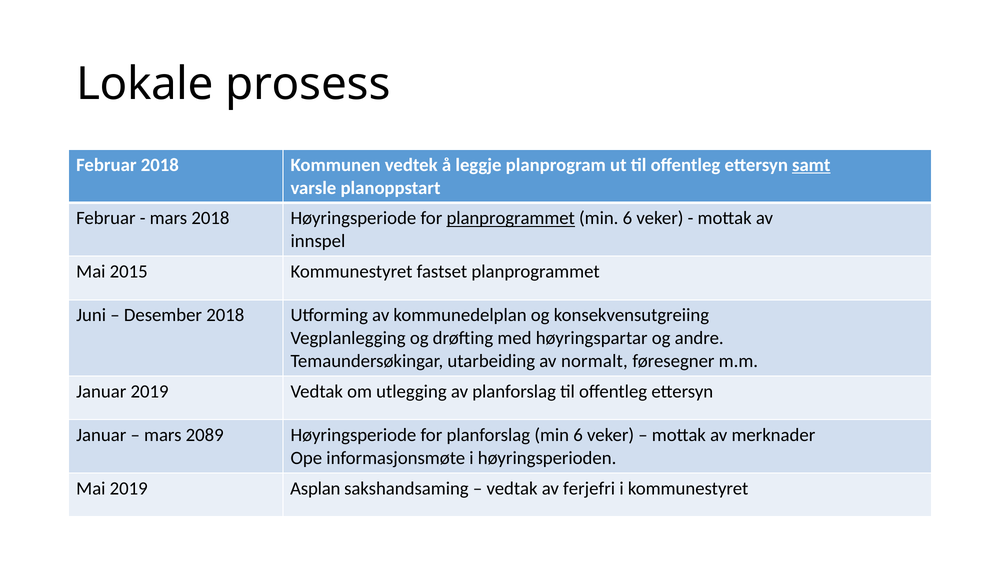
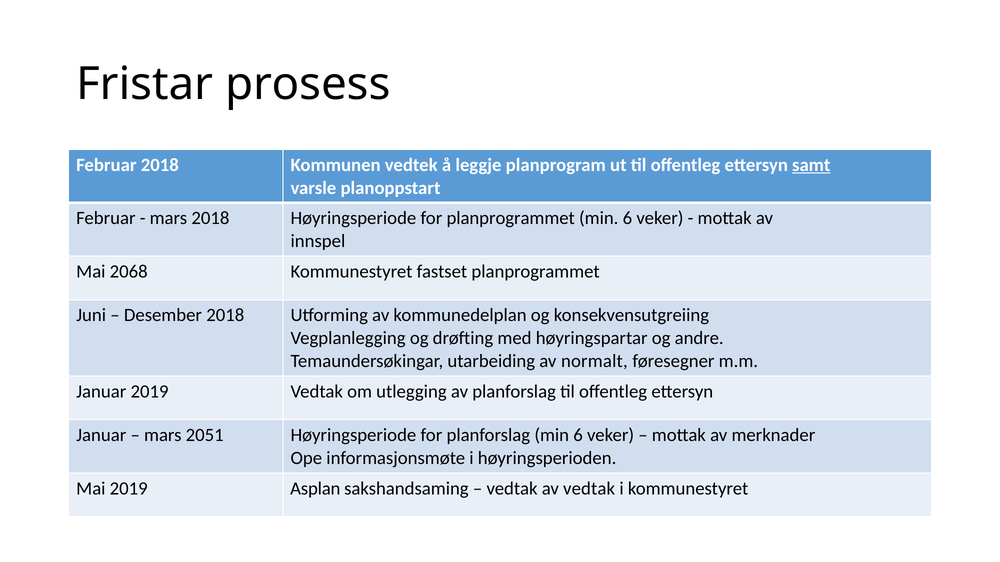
Lokale: Lokale -> Fristar
planprogrammet at (511, 218) underline: present -> none
2015: 2015 -> 2068
2089: 2089 -> 2051
av ferjefri: ferjefri -> vedtak
